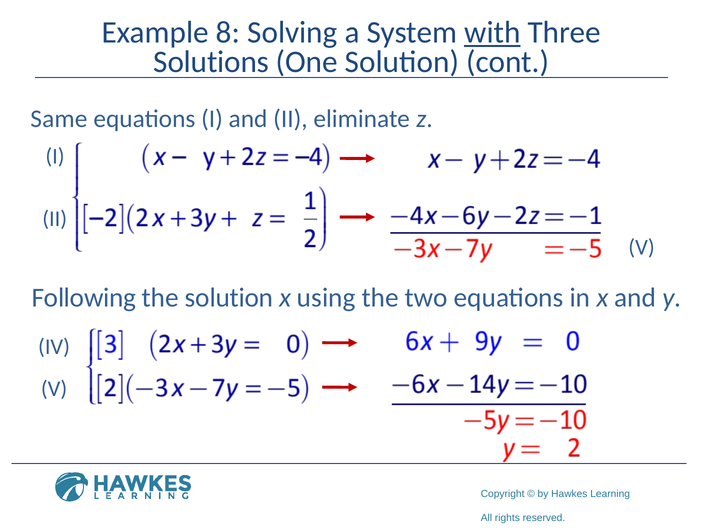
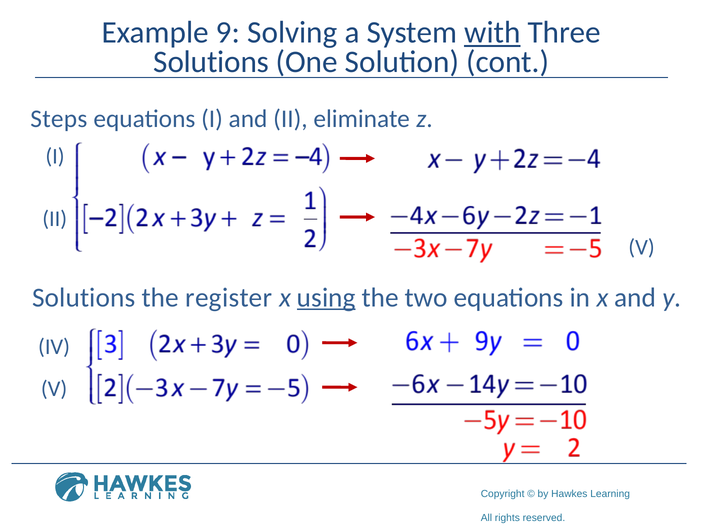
8: 8 -> 9
Same: Same -> Steps
Following at (84, 297): Following -> Solutions
the solution: solution -> register
using underline: none -> present
